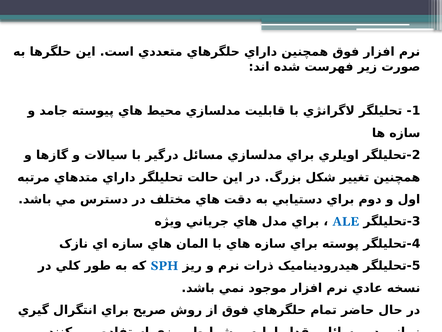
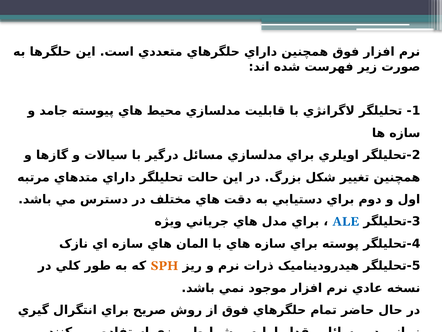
SPH colour: blue -> orange
